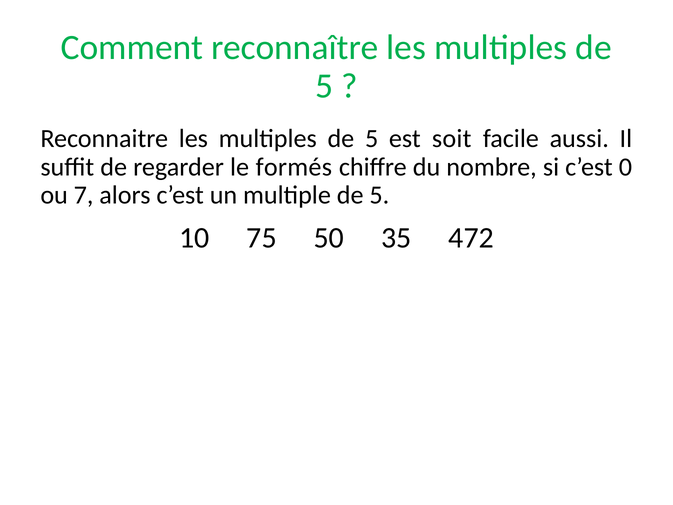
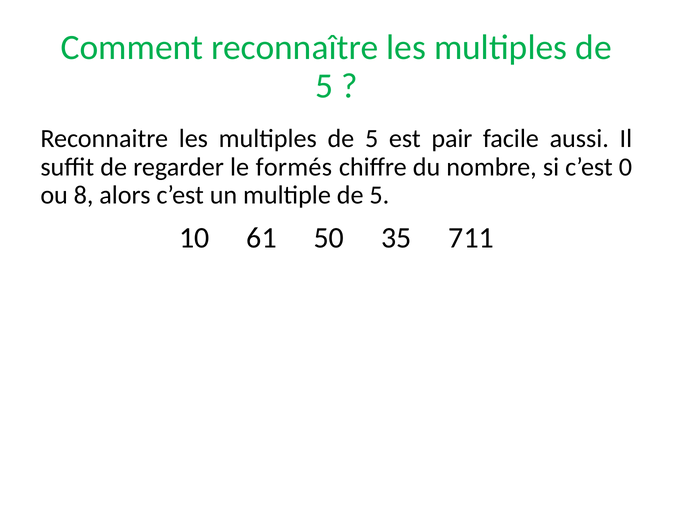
soit: soit -> pair
7: 7 -> 8
75: 75 -> 61
472: 472 -> 711
